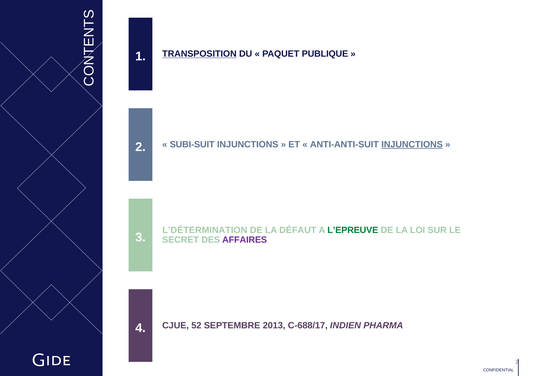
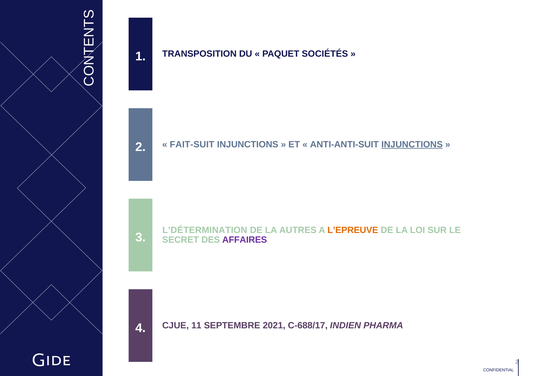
TRANSPOSITION underline: present -> none
PUBLIQUE: PUBLIQUE -> SOCIÉTÉS
SUBI-SUIT: SUBI-SUIT -> FAIT-SUIT
DÉFAUT: DÉFAUT -> AUTRES
L’EPREUVE colour: green -> orange
52: 52 -> 11
2013: 2013 -> 2021
